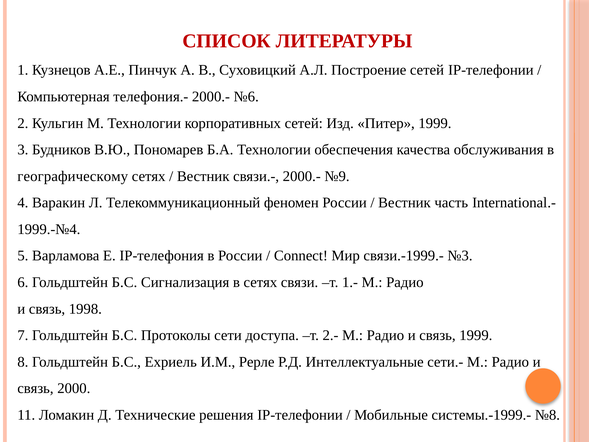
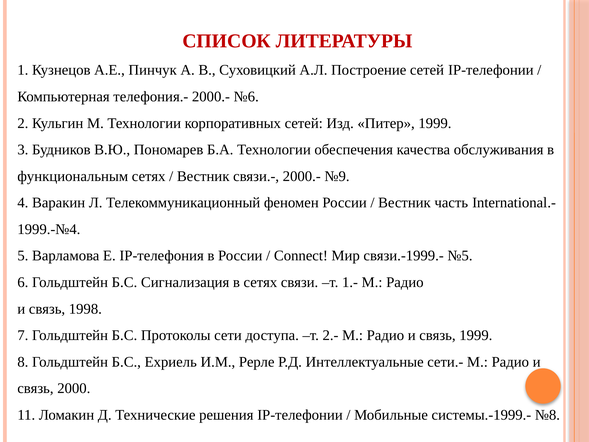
географическому: географическому -> функциональным
№3: №3 -> №5
